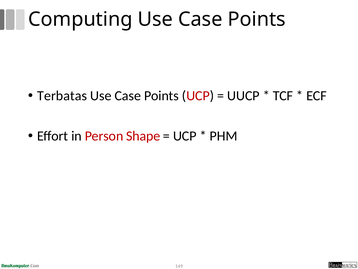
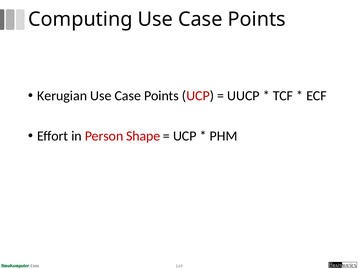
Terbatas: Terbatas -> Kerugian
